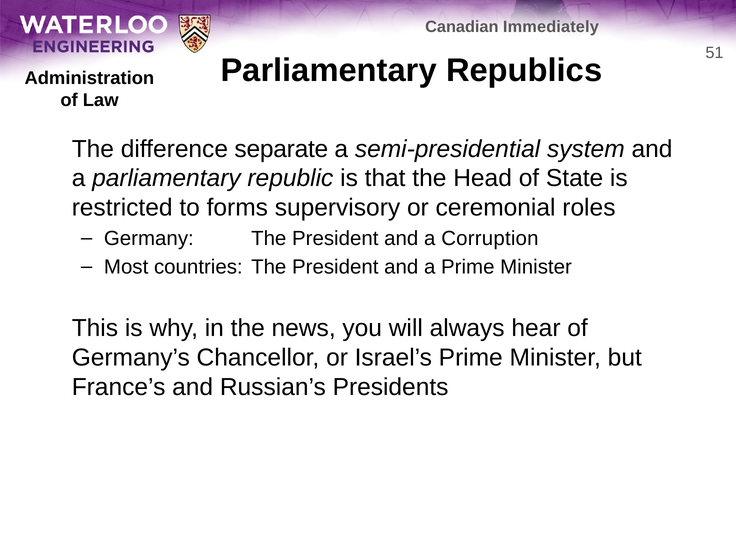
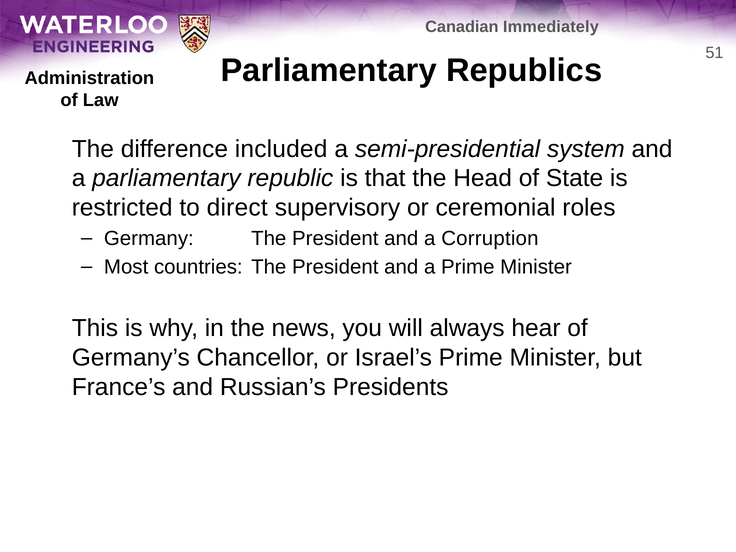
separate: separate -> included
forms: forms -> direct
